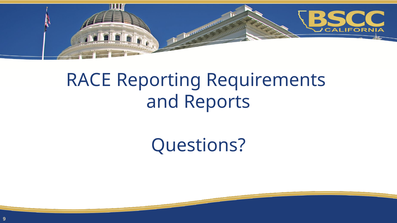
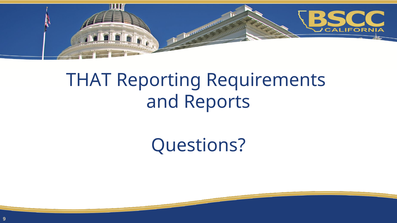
RACE: RACE -> THAT
